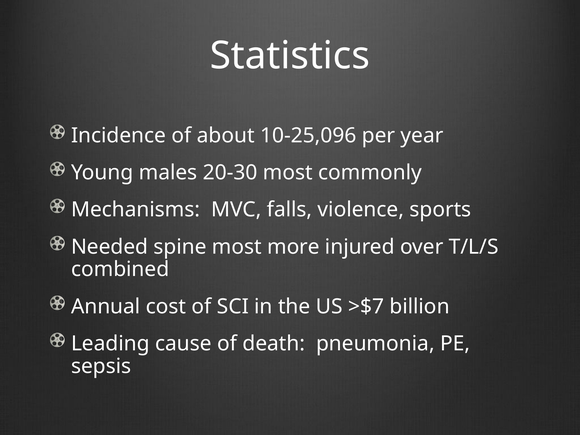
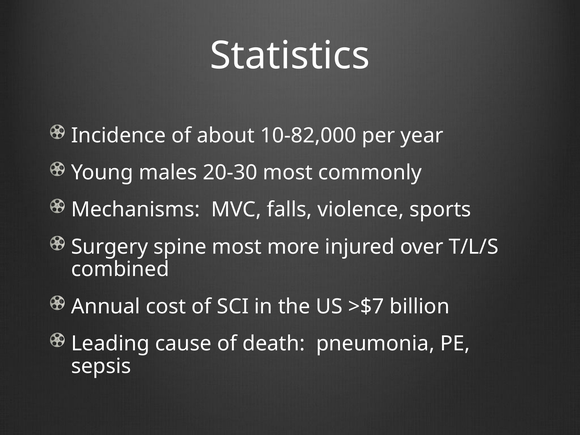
10-25,096: 10-25,096 -> 10-82,000
Needed: Needed -> Surgery
